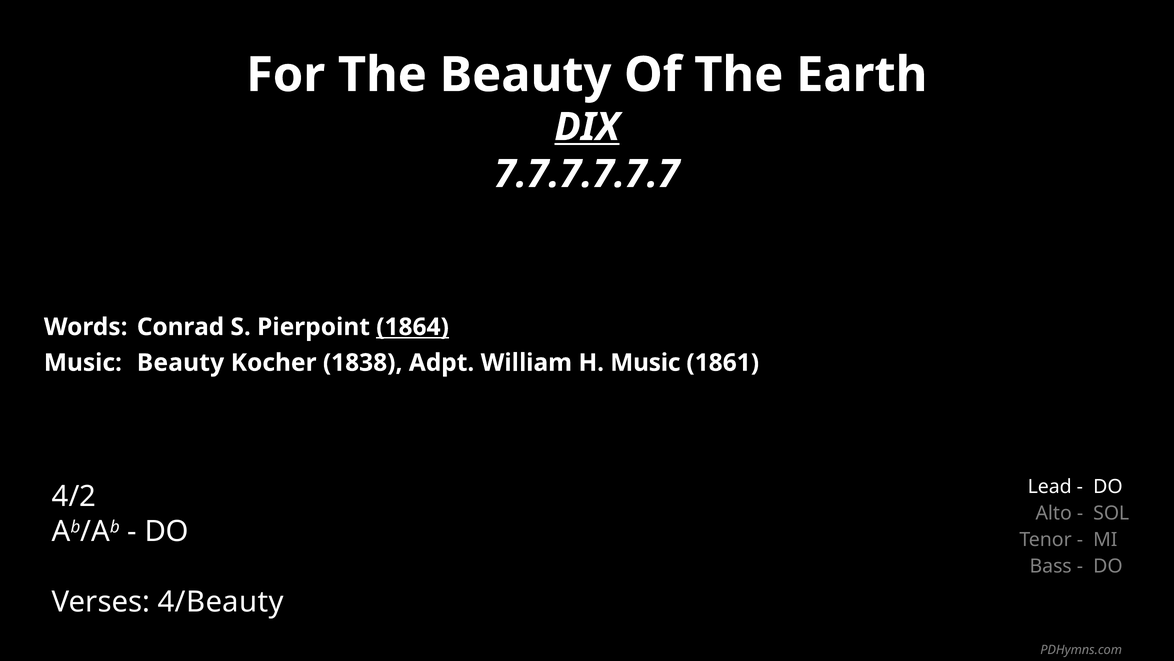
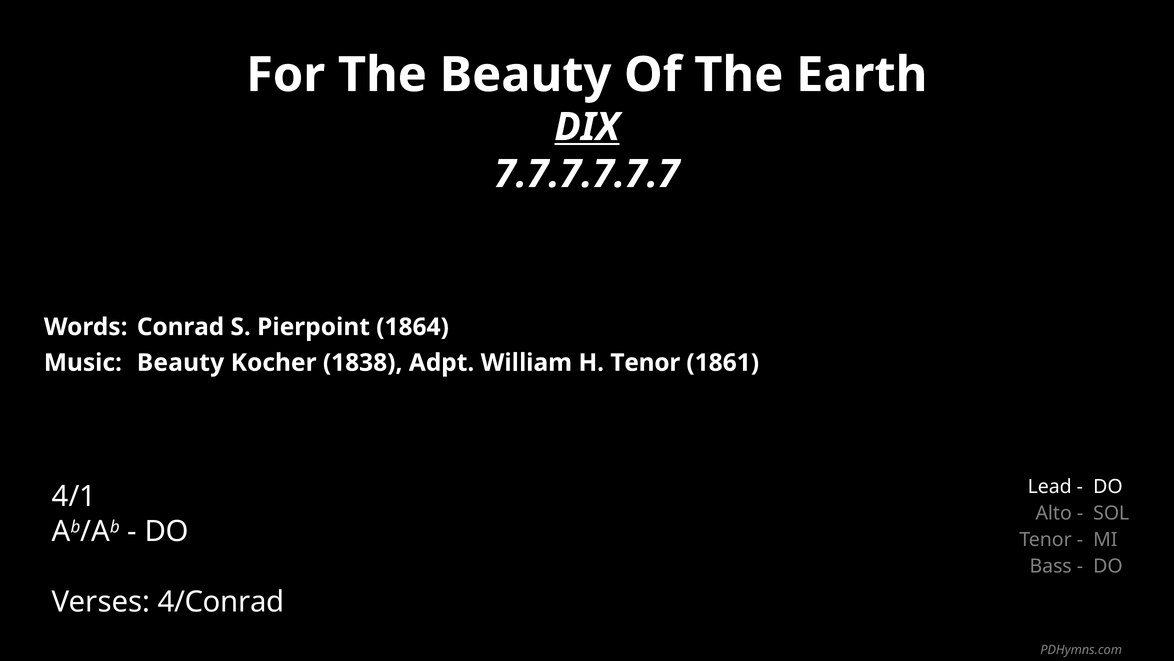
1864 underline: present -> none
H Music: Music -> Tenor
4/2: 4/2 -> 4/1
4/Beauty: 4/Beauty -> 4/Conrad
